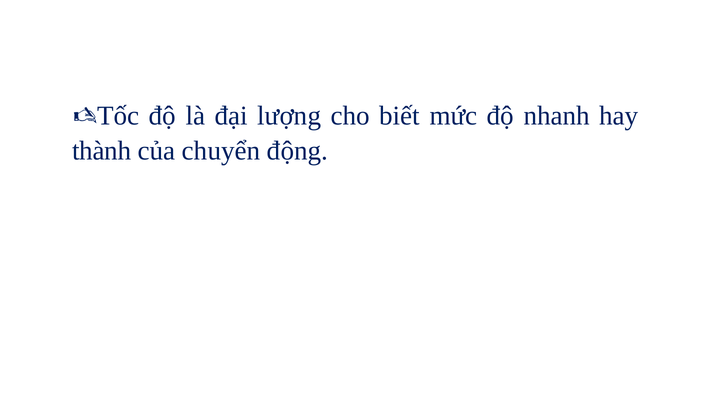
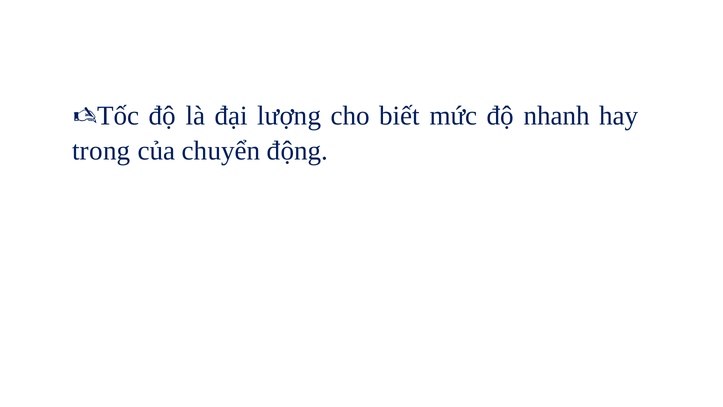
thành: thành -> trong
